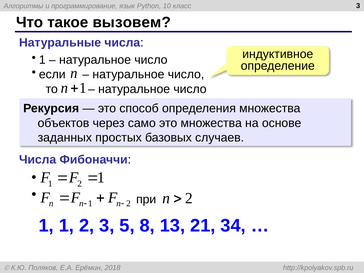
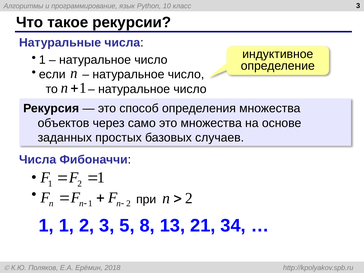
вызовем: вызовем -> рекурсии
